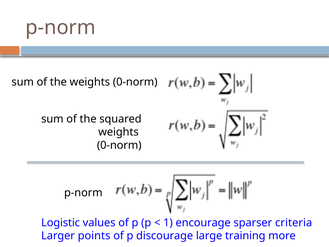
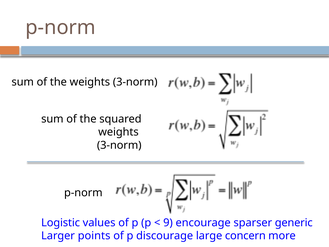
the weights 0-norm: 0-norm -> 3-norm
0-norm at (119, 145): 0-norm -> 3-norm
1: 1 -> 9
criteria: criteria -> generic
training: training -> concern
